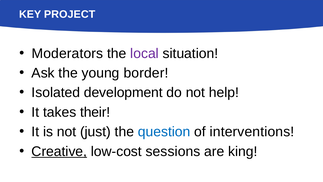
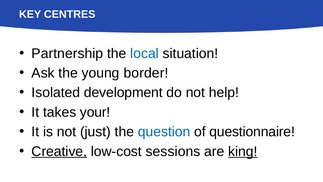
PROJECT: PROJECT -> CENTRES
Moderators: Moderators -> Partnership
local colour: purple -> blue
their: their -> your
interventions: interventions -> questionnaire
king underline: none -> present
